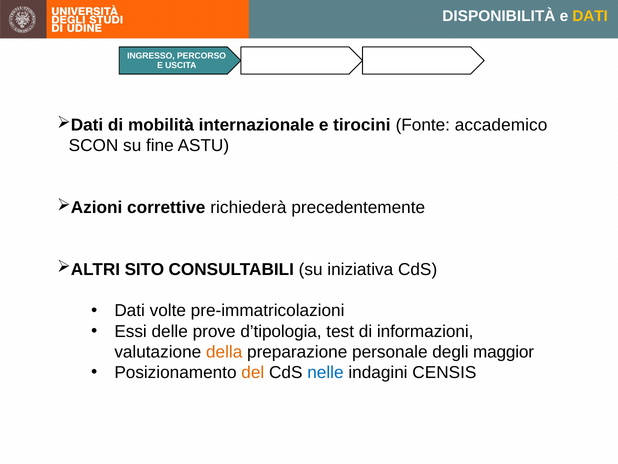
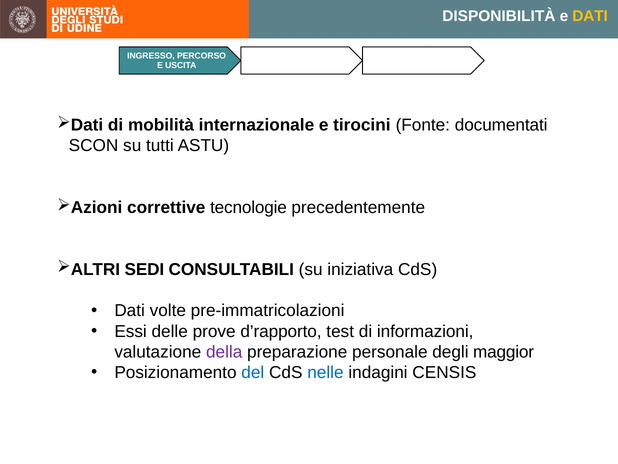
accademico: accademico -> documentati
fine: fine -> tutti
richiederà: richiederà -> tecnologie
SITO: SITO -> SEDI
d’tipologia: d’tipologia -> d’rapporto
della colour: orange -> purple
del colour: orange -> blue
